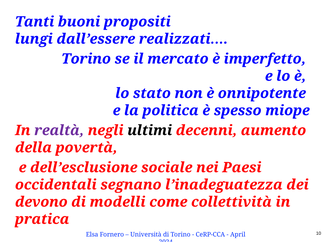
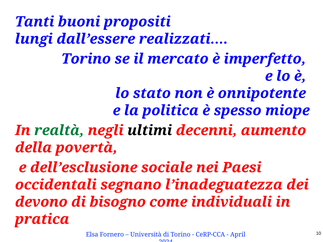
realtà colour: purple -> green
modelli: modelli -> bisogno
collettività: collettività -> individuali
